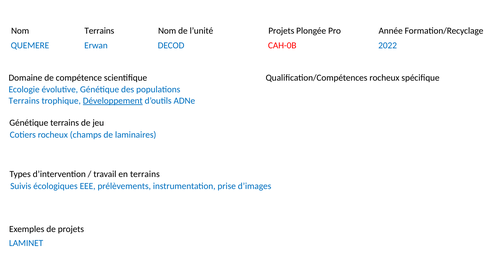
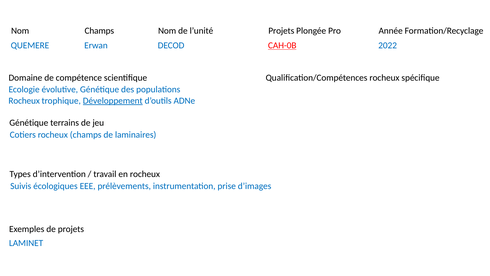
Nom Terrains: Terrains -> Champs
CAH-0B underline: none -> present
Terrains at (24, 101): Terrains -> Rocheux
en terrains: terrains -> rocheux
